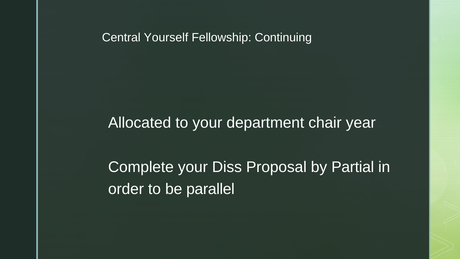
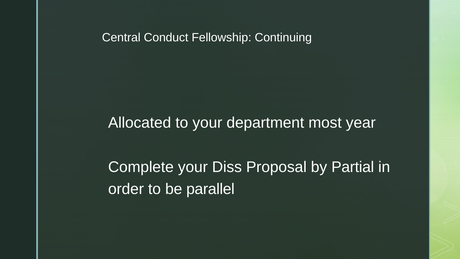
Yourself: Yourself -> Conduct
chair: chair -> most
